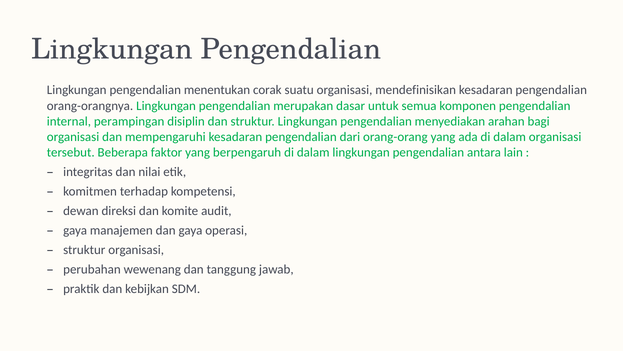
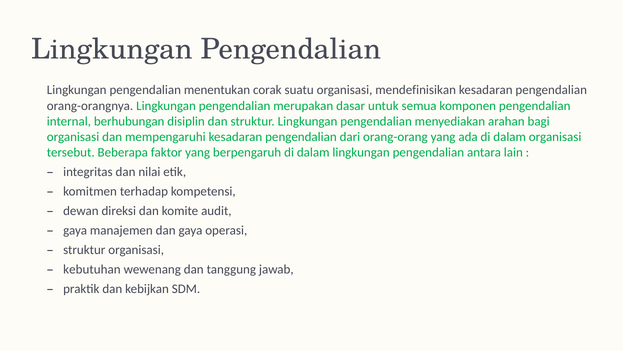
perampingan: perampingan -> berhubungan
perubahan: perubahan -> kebutuhan
